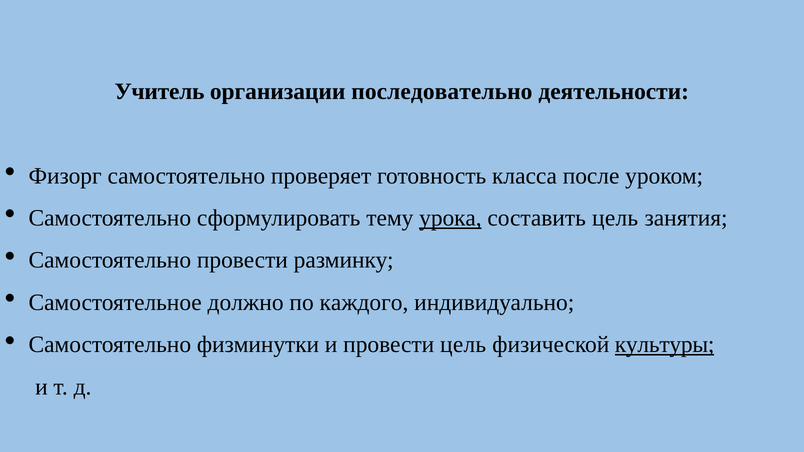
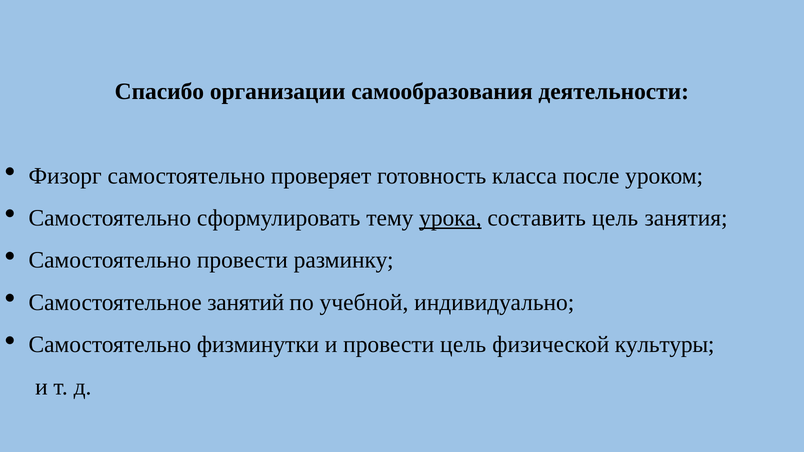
Учитель: Учитель -> Спасибо
последовательно: последовательно -> самообразования
должно: должно -> занятий
каждого: каждого -> учебной
культуры underline: present -> none
